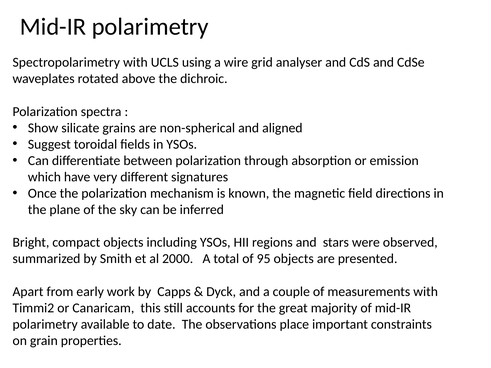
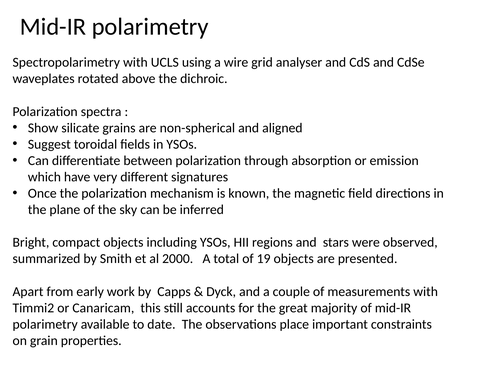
95: 95 -> 19
